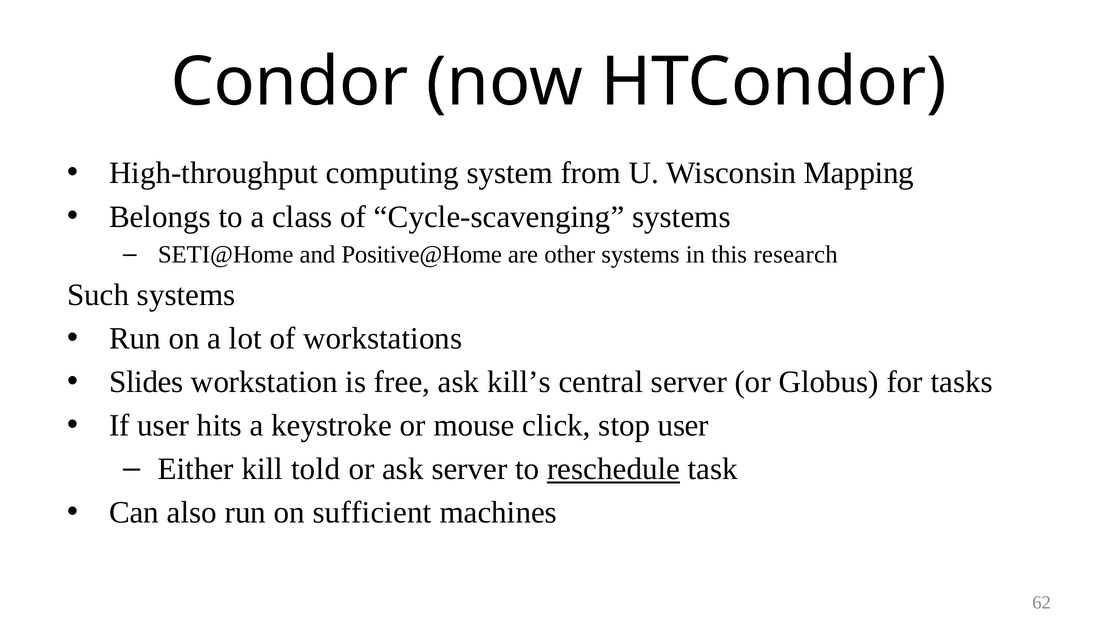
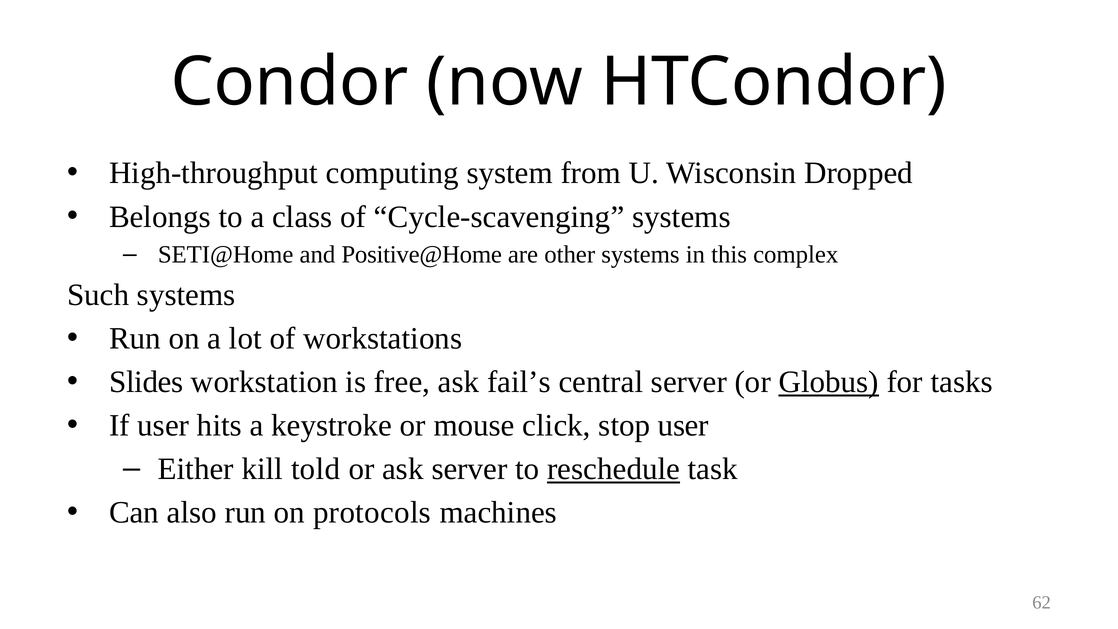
Mapping: Mapping -> Dropped
research: research -> complex
kill’s: kill’s -> fail’s
Globus underline: none -> present
sufficient: sufficient -> protocols
